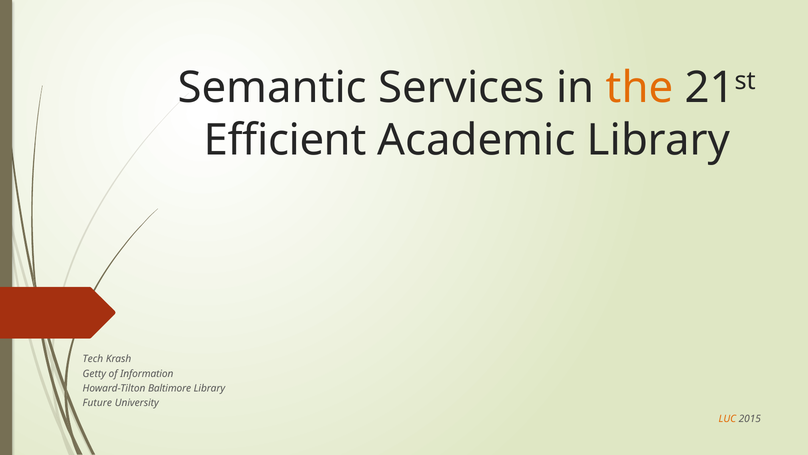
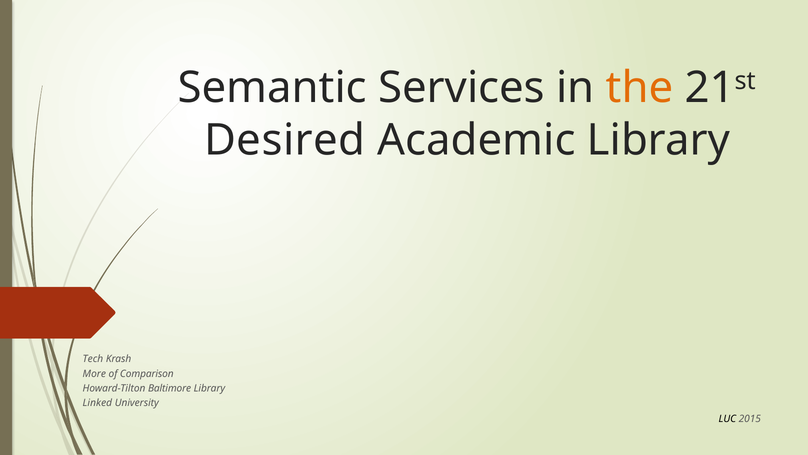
Efficient: Efficient -> Desired
Getty: Getty -> More
Information: Information -> Comparison
Future: Future -> Linked
LUC colour: orange -> black
